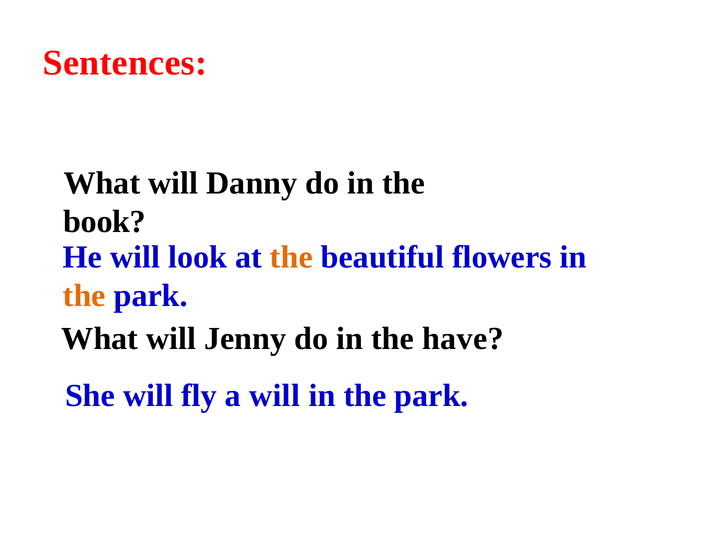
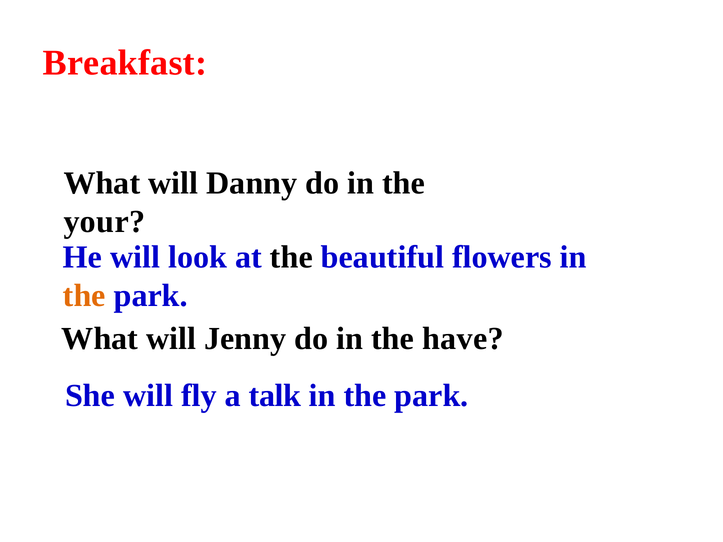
Sentences: Sentences -> Breakfast
book: book -> your
the at (291, 257) colour: orange -> black
a will: will -> talk
